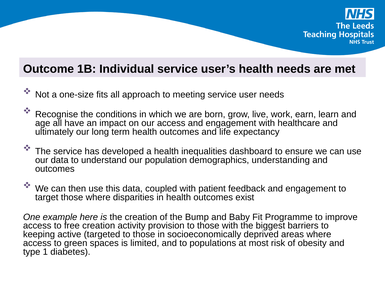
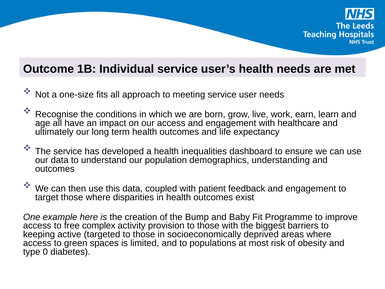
free creation: creation -> complex
1: 1 -> 0
